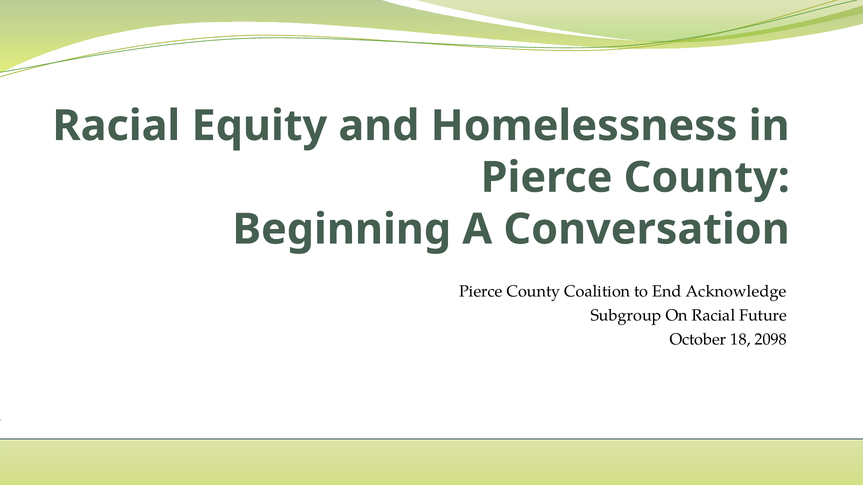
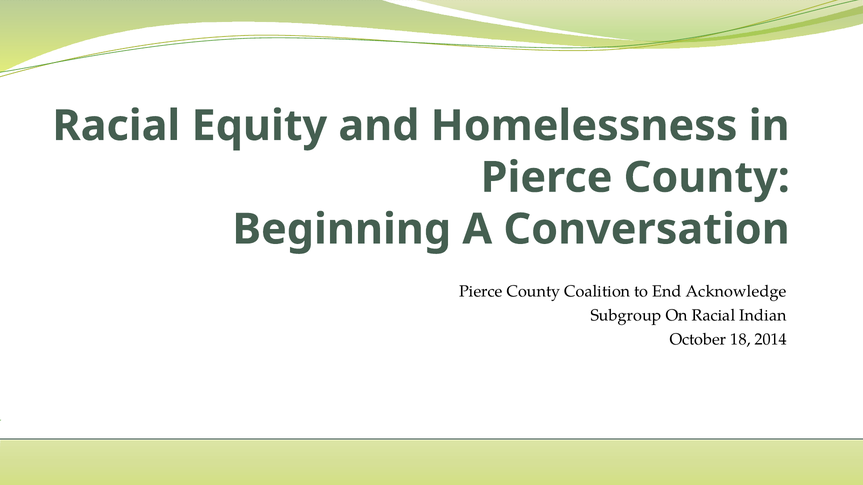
Future: Future -> Indian
2098: 2098 -> 2014
